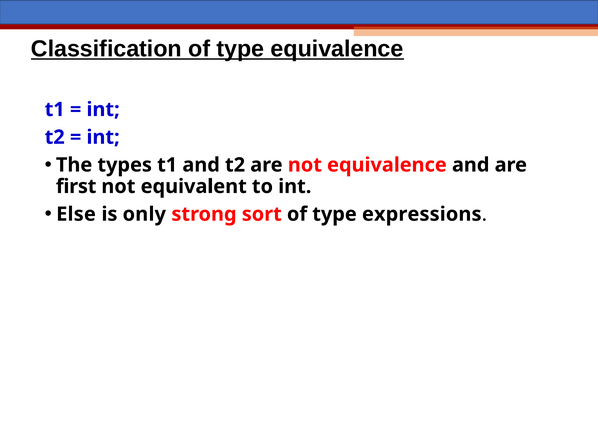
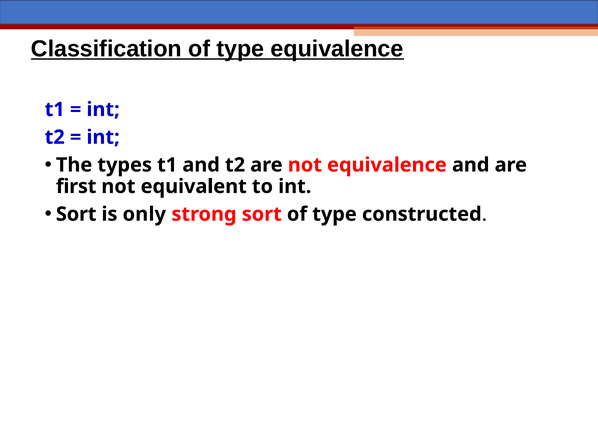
Else at (76, 214): Else -> Sort
expressions: expressions -> constructed
